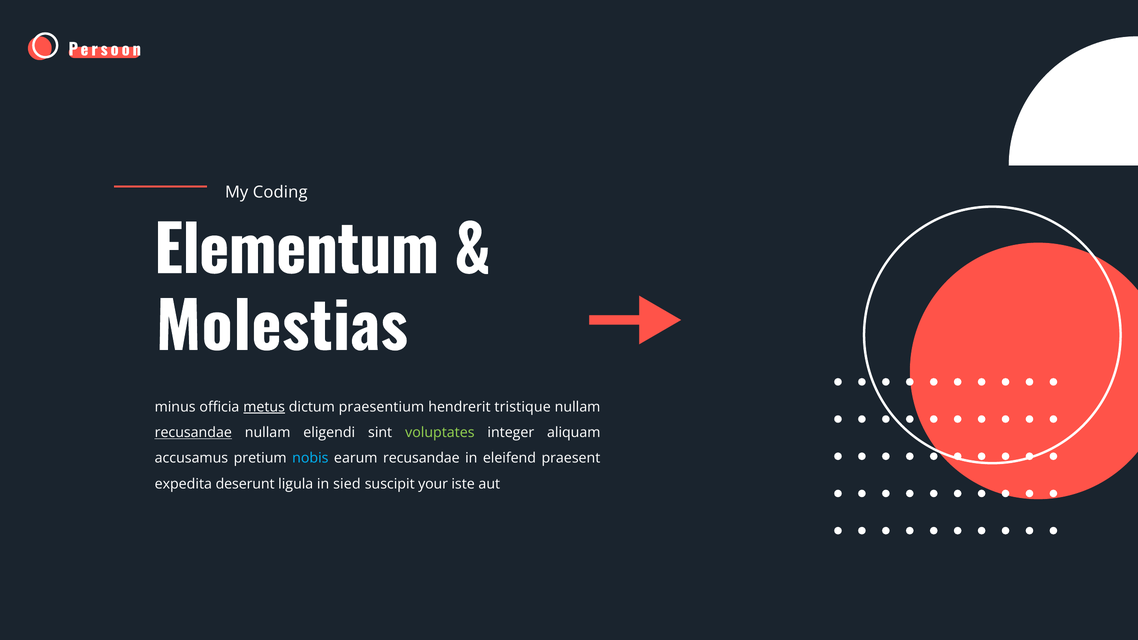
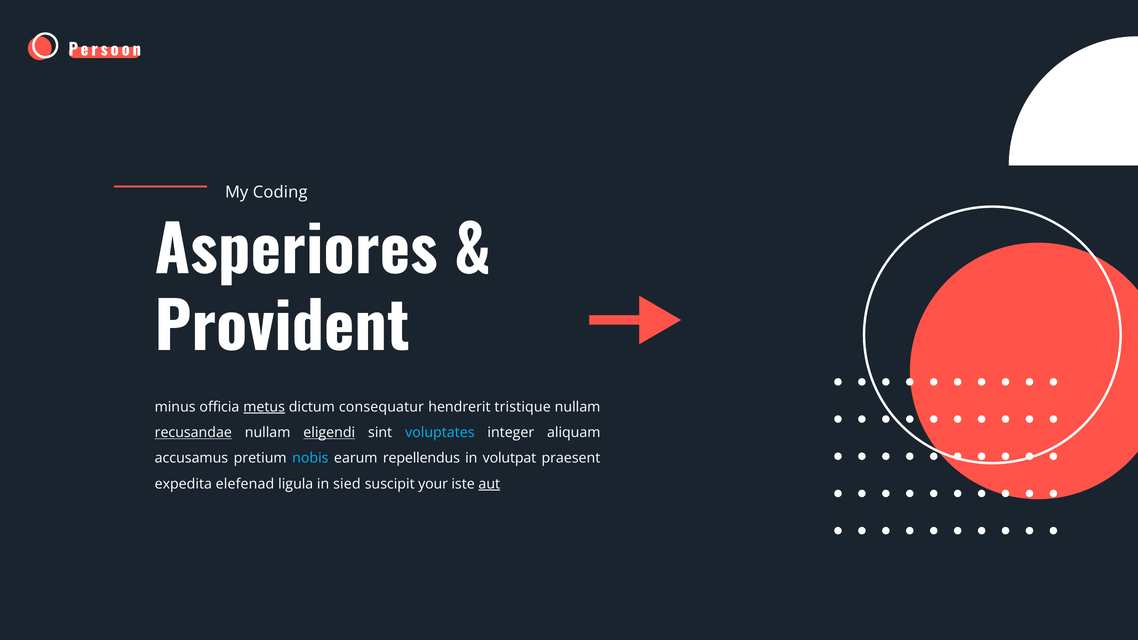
Elementum: Elementum -> Asperiores
Molestias: Molestias -> Provident
praesentium: praesentium -> consequatur
eligendi underline: none -> present
voluptates colour: light green -> light blue
earum recusandae: recusandae -> repellendus
eleifend: eleifend -> volutpat
deserunt: deserunt -> elefenad
aut underline: none -> present
